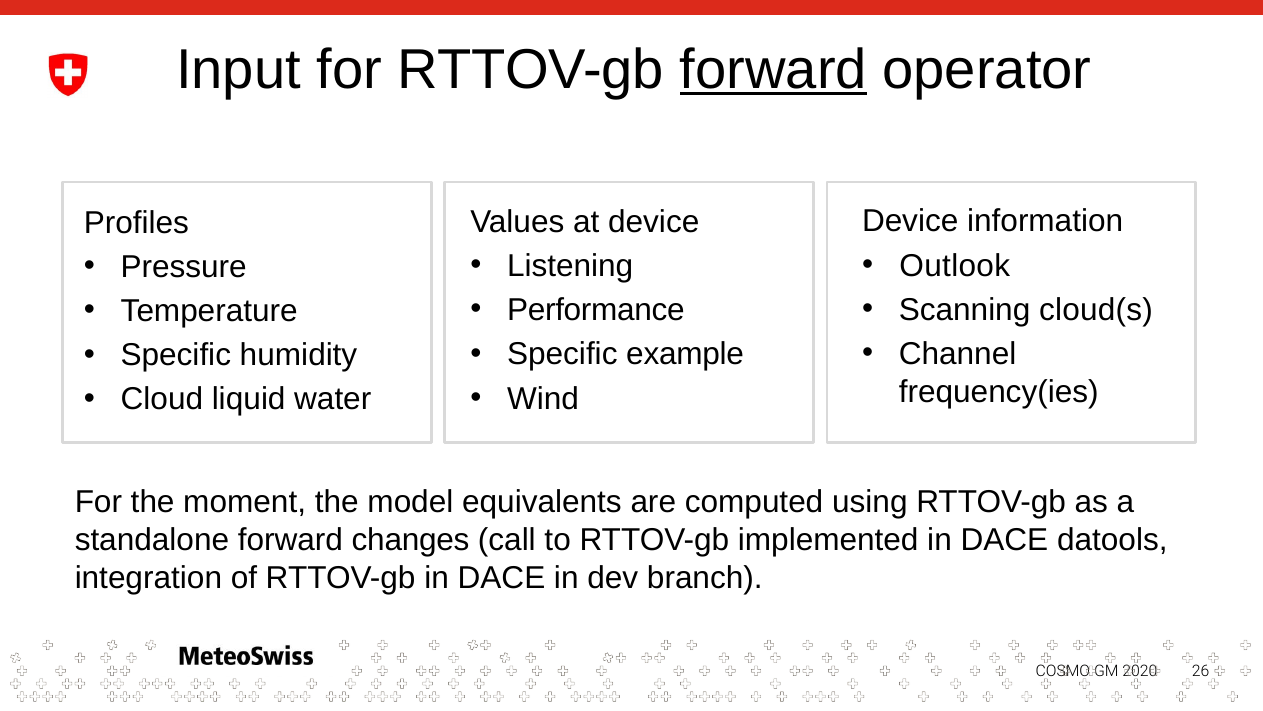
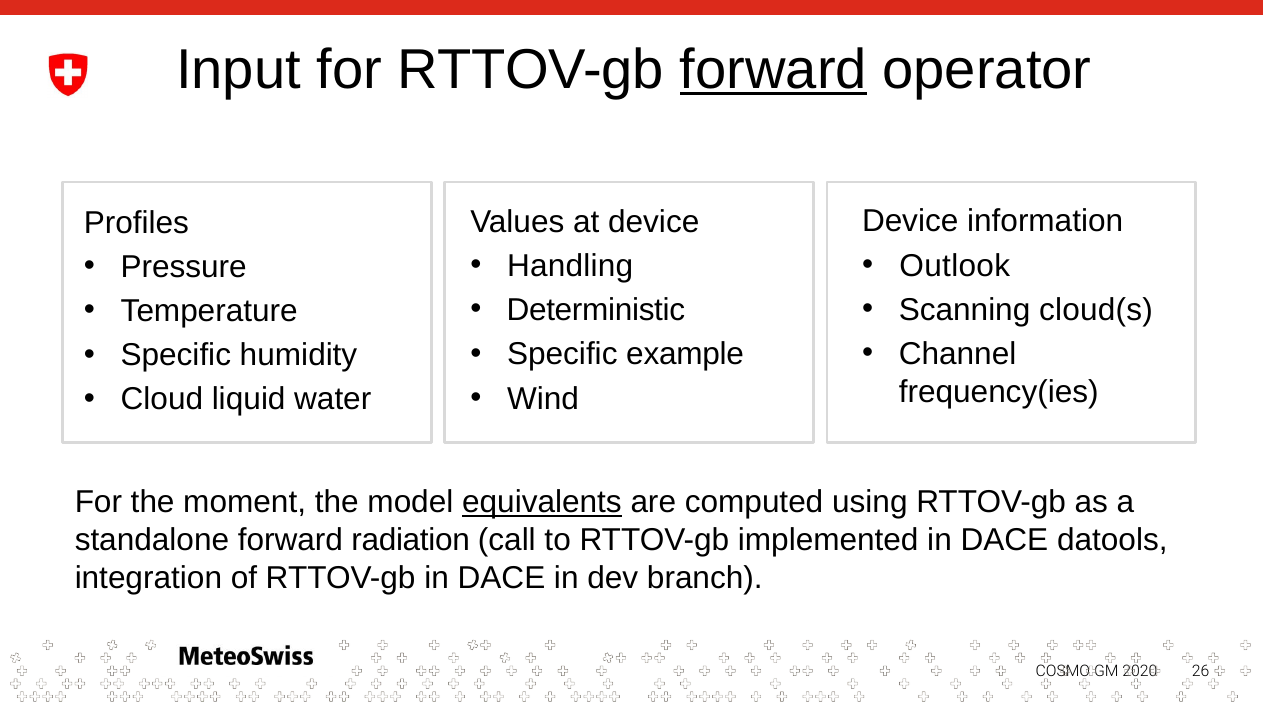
Listening: Listening -> Handling
Performance: Performance -> Deterministic
equivalents underline: none -> present
changes: changes -> radiation
